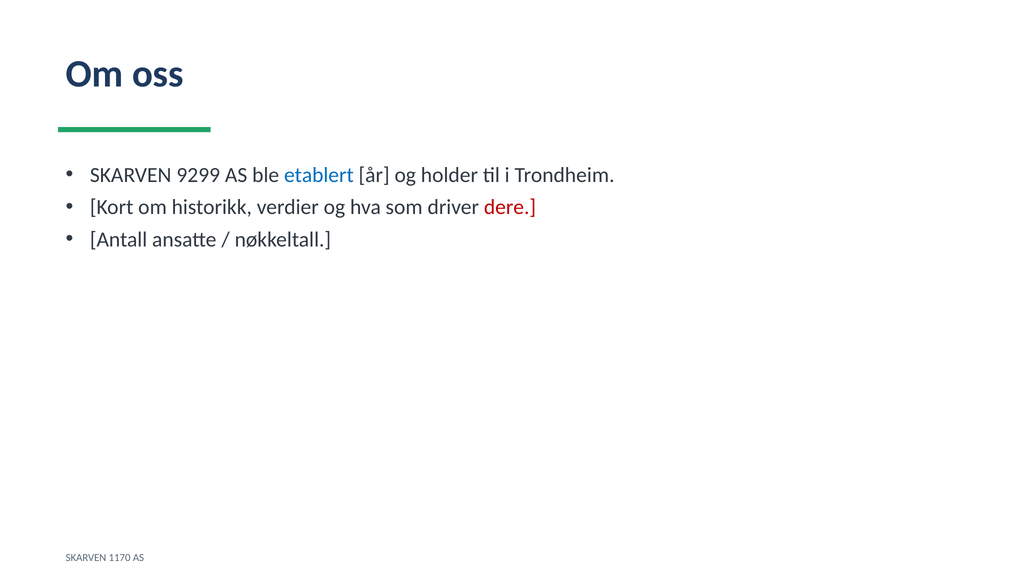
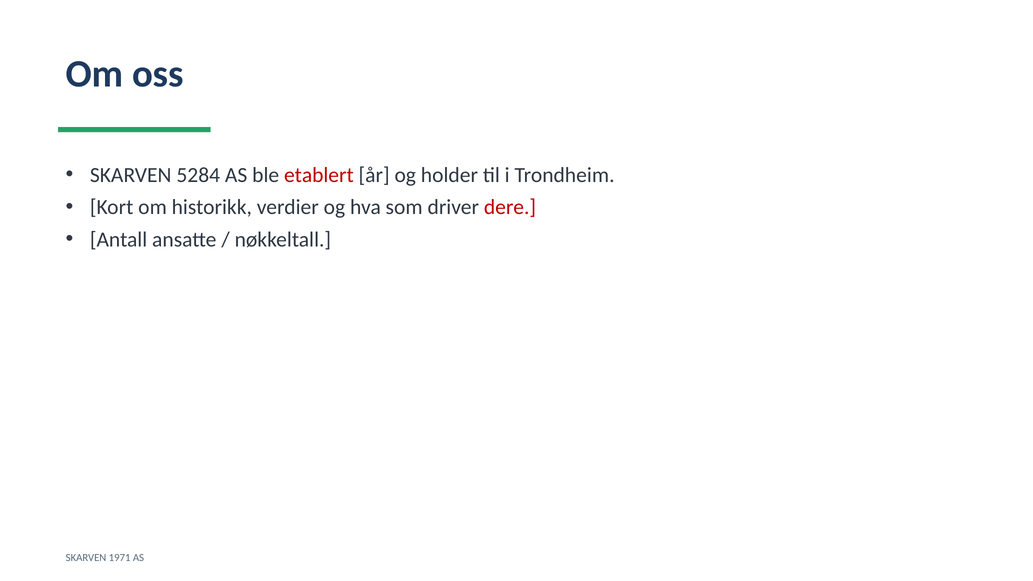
9299: 9299 -> 5284
etablert colour: blue -> red
1170: 1170 -> 1971
